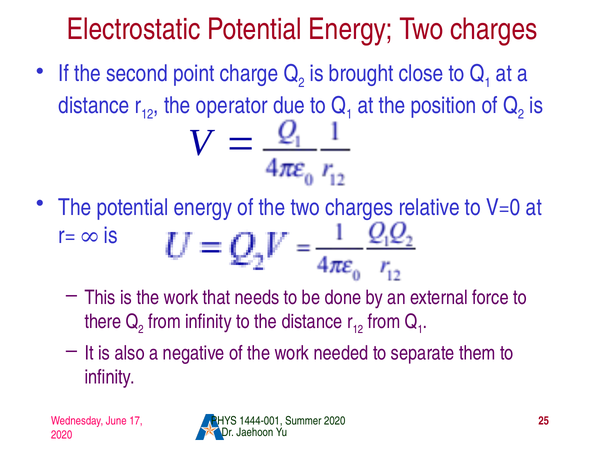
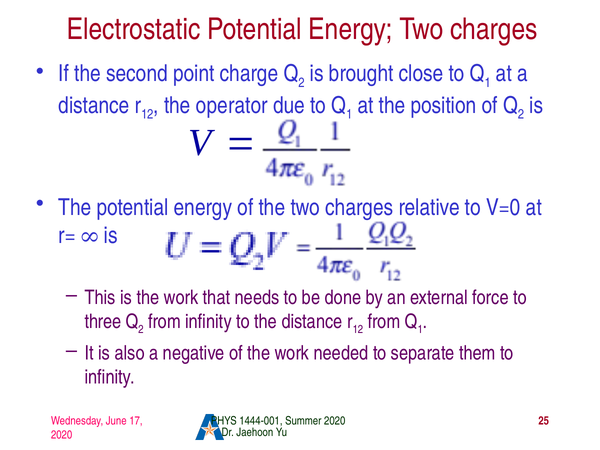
there: there -> three
